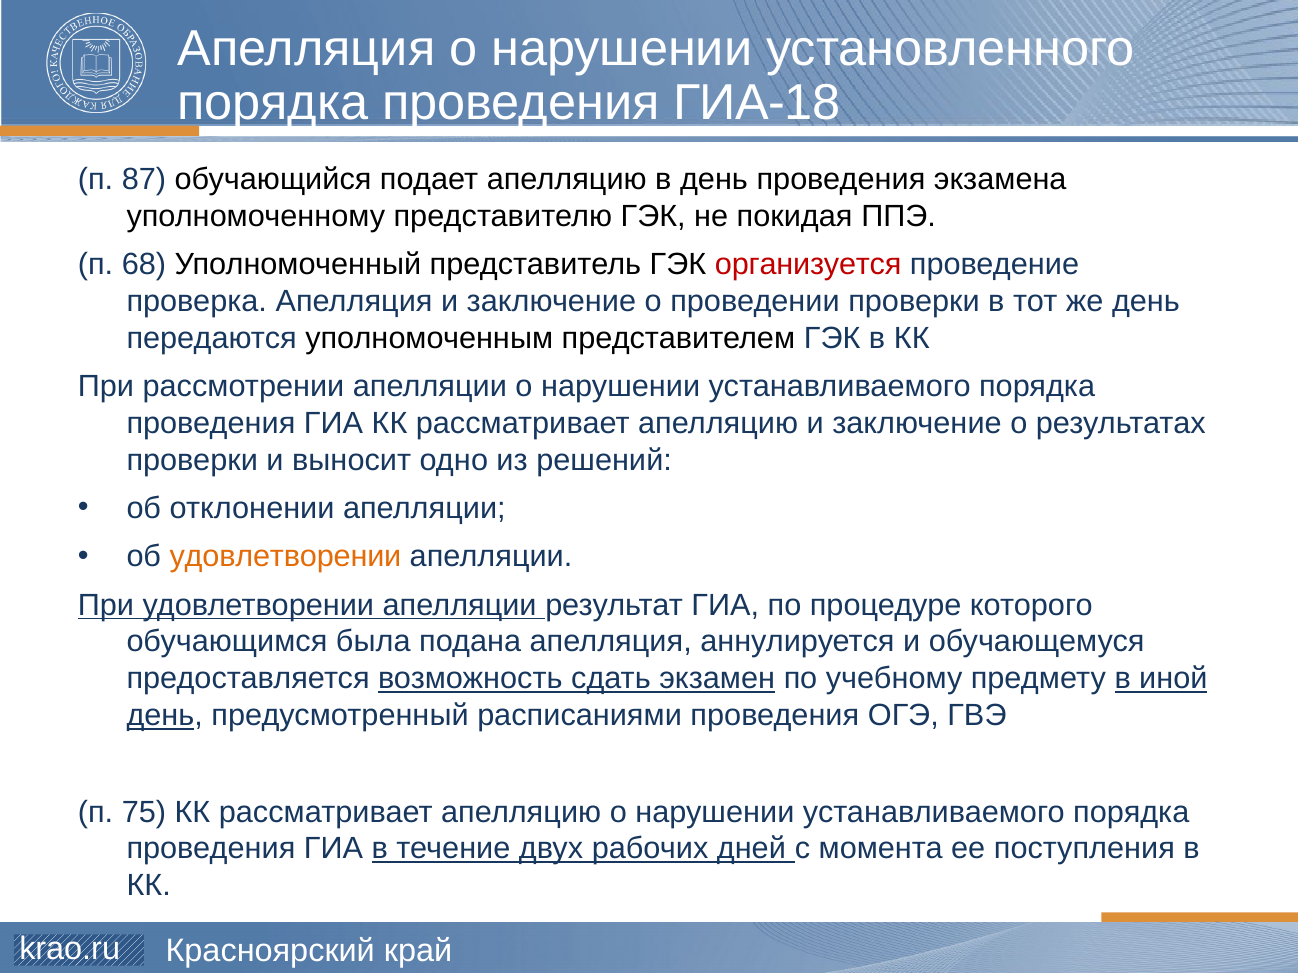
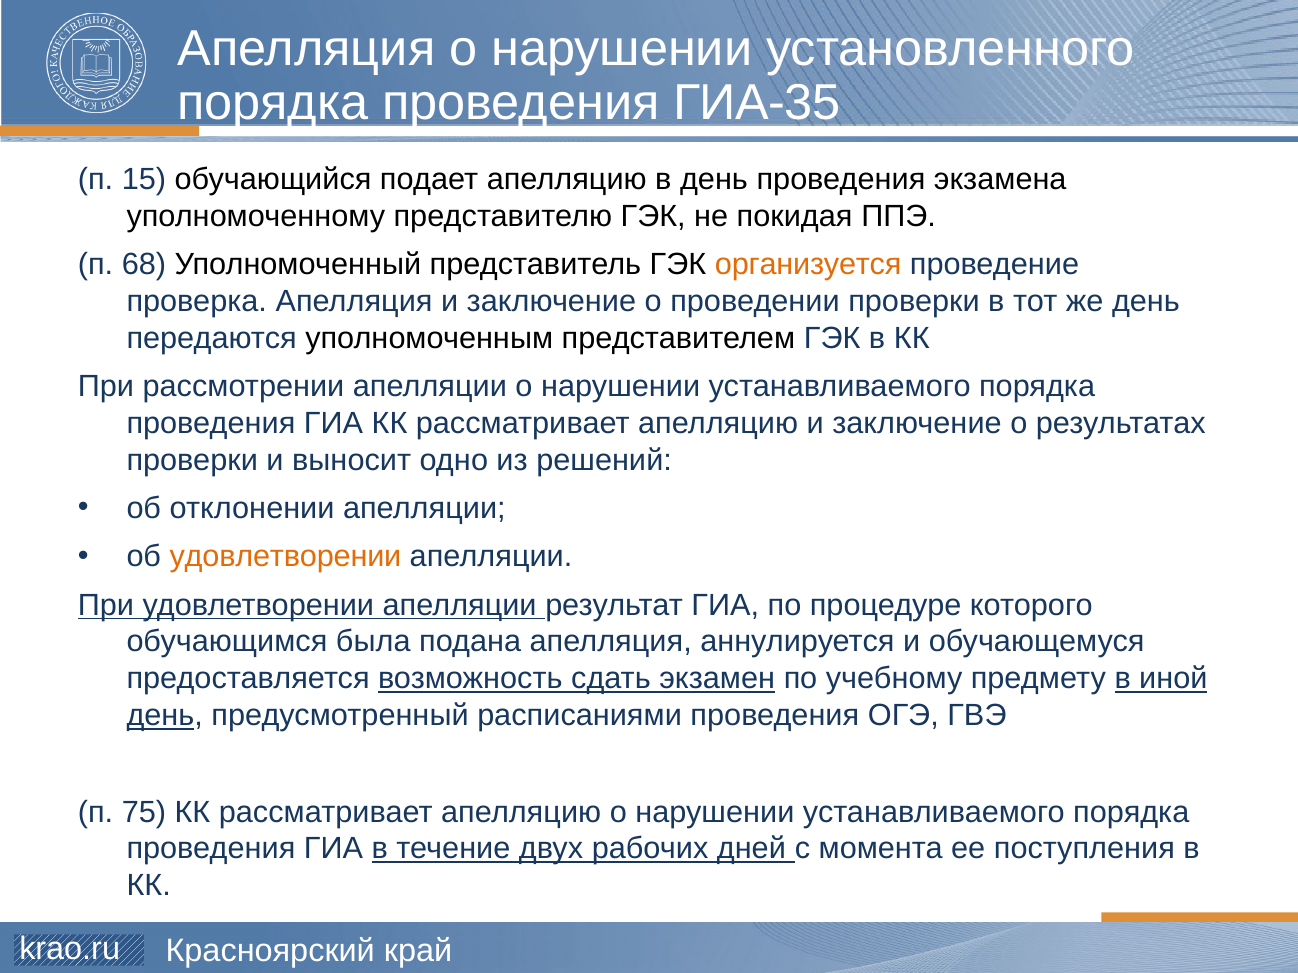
ГИА-18: ГИА-18 -> ГИА-35
87: 87 -> 15
организуется colour: red -> orange
